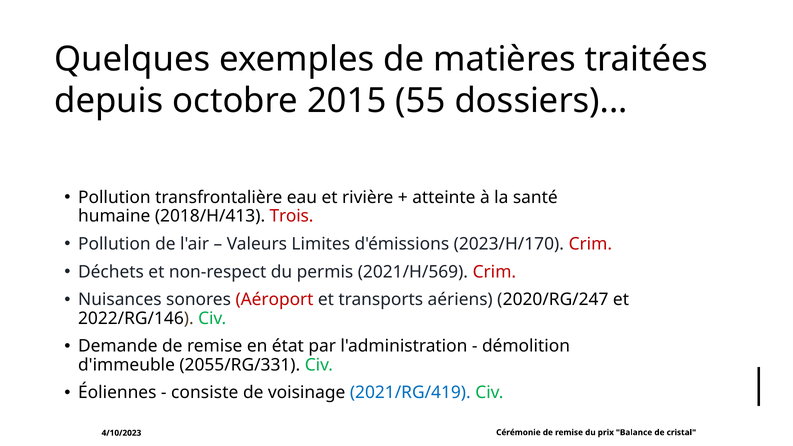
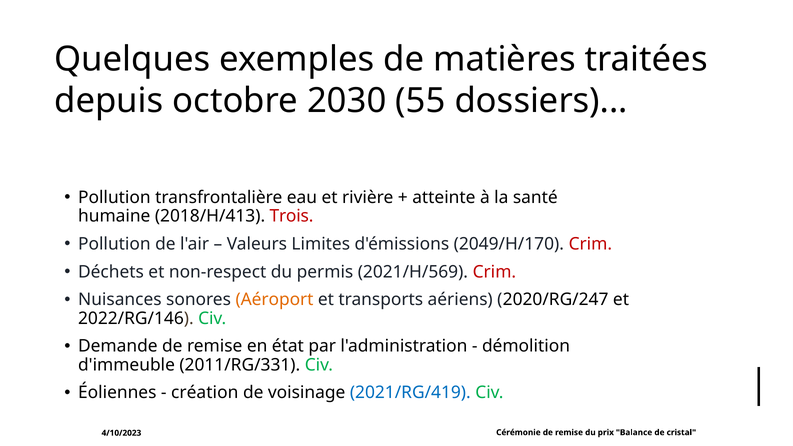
2015: 2015 -> 2030
2023/H/170: 2023/H/170 -> 2049/H/170
Aéroport colour: red -> orange
2055/RG/331: 2055/RG/331 -> 2011/RG/331
consiste: consiste -> création
